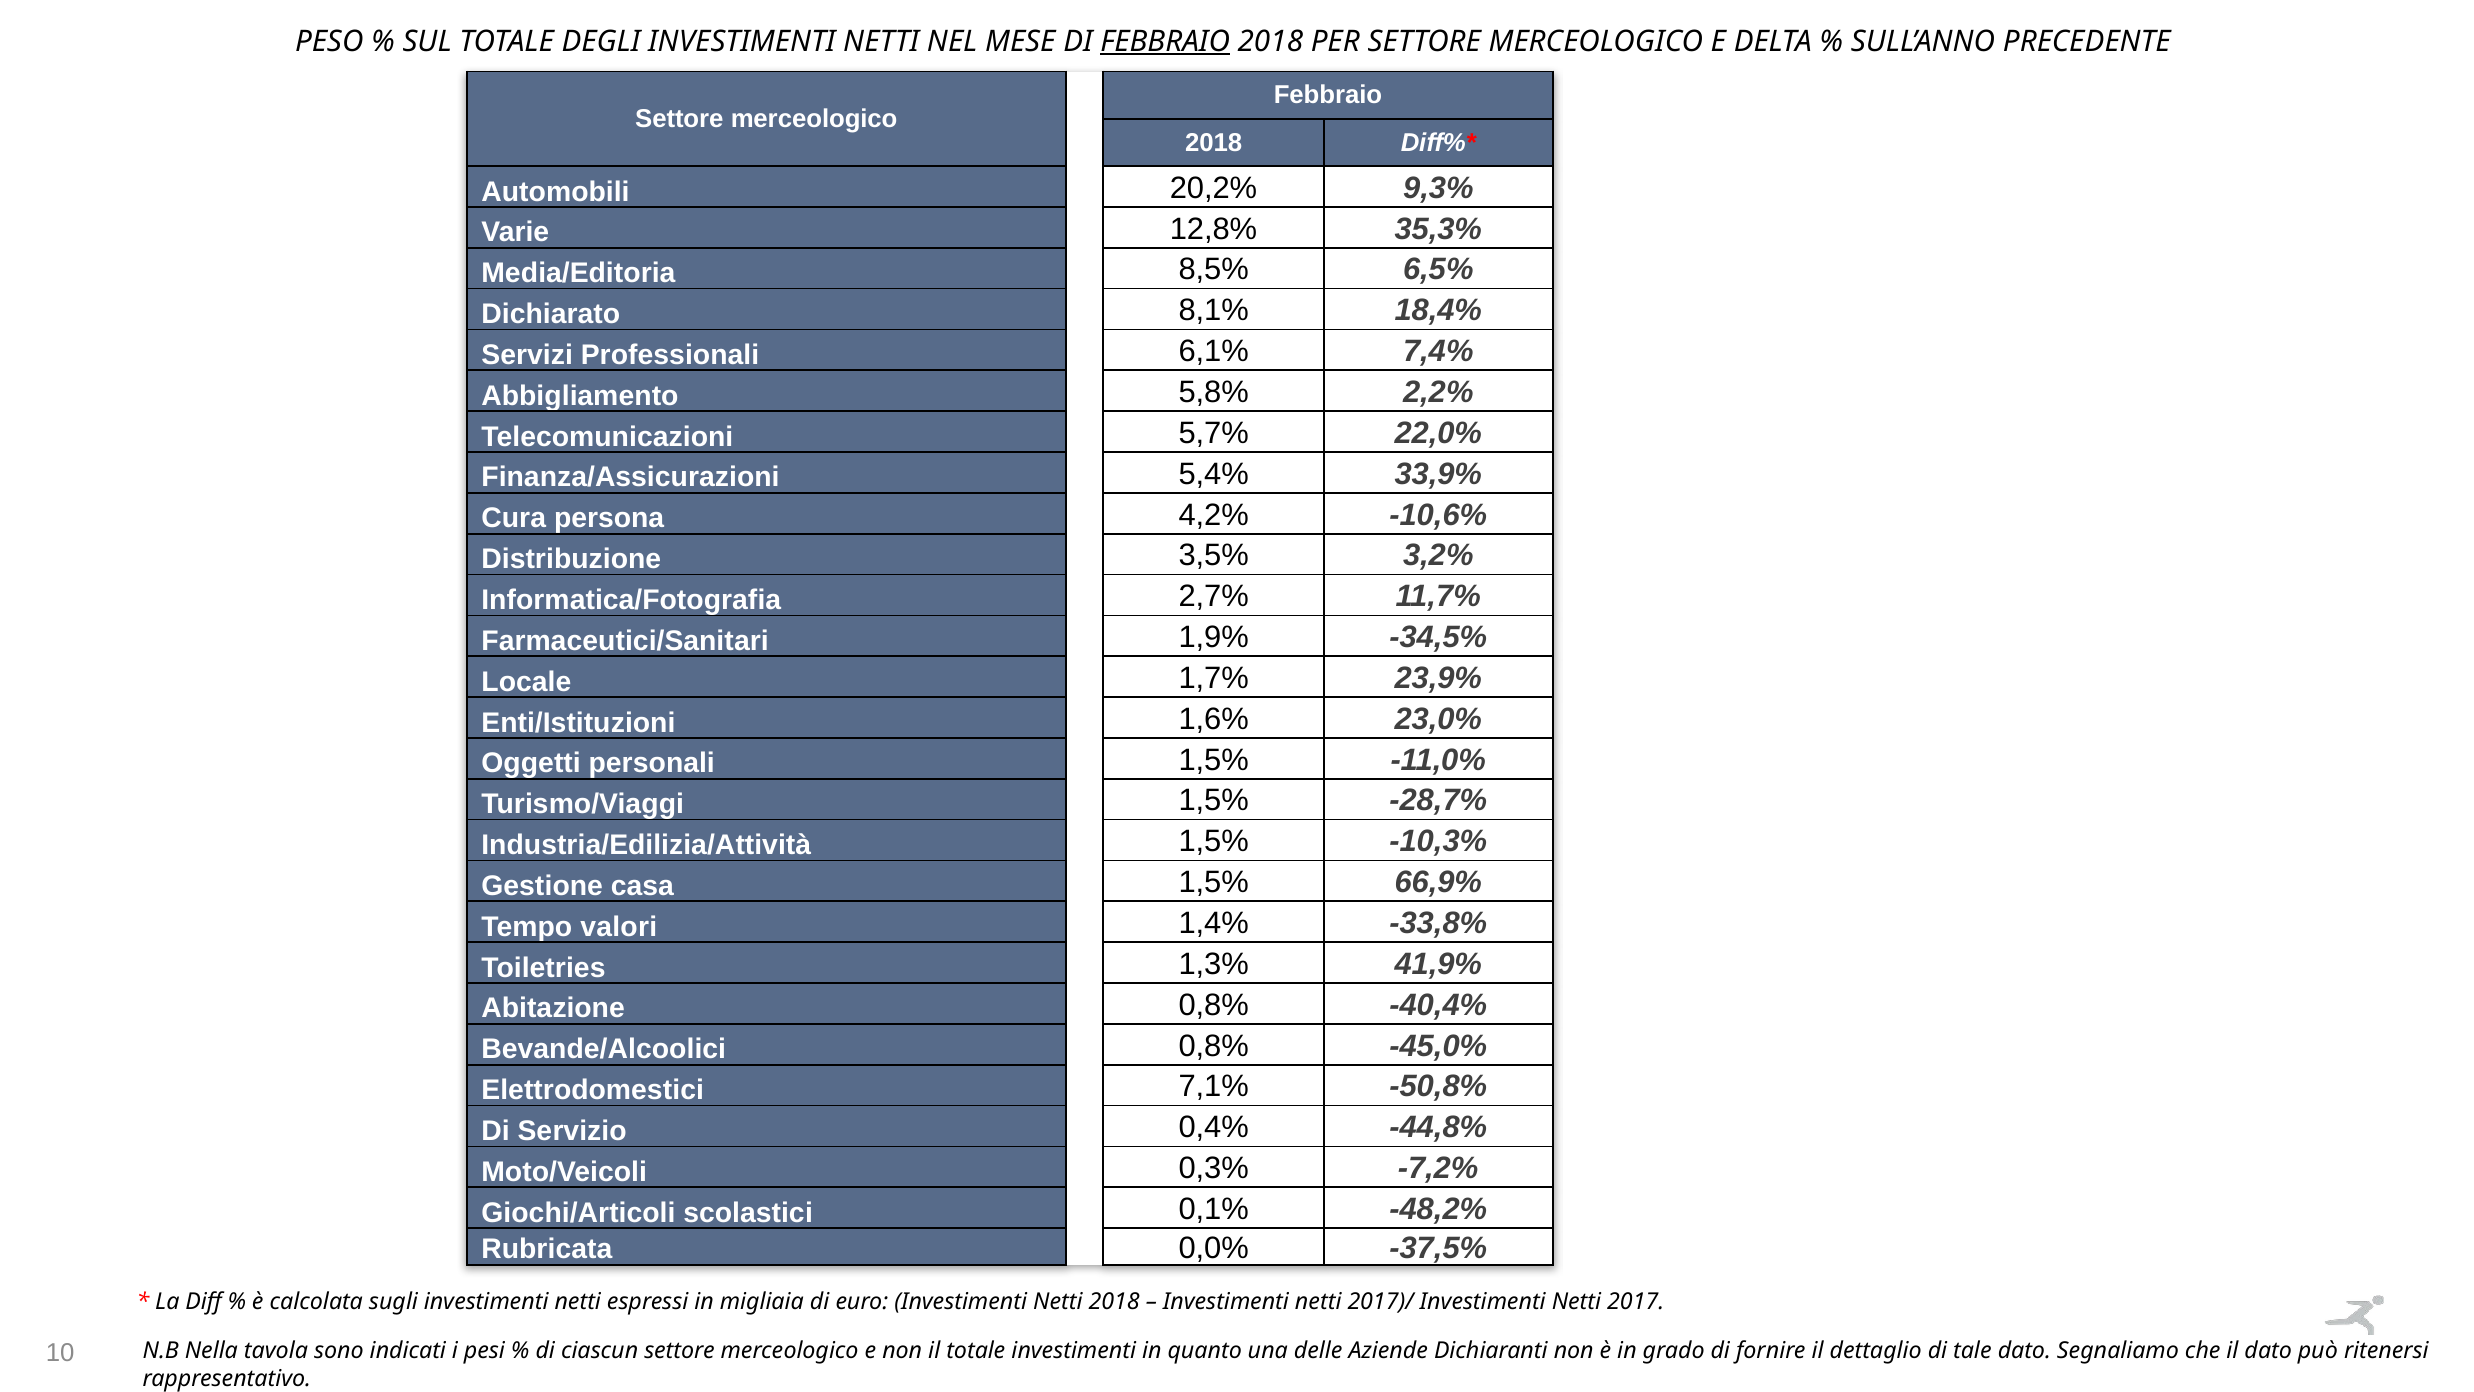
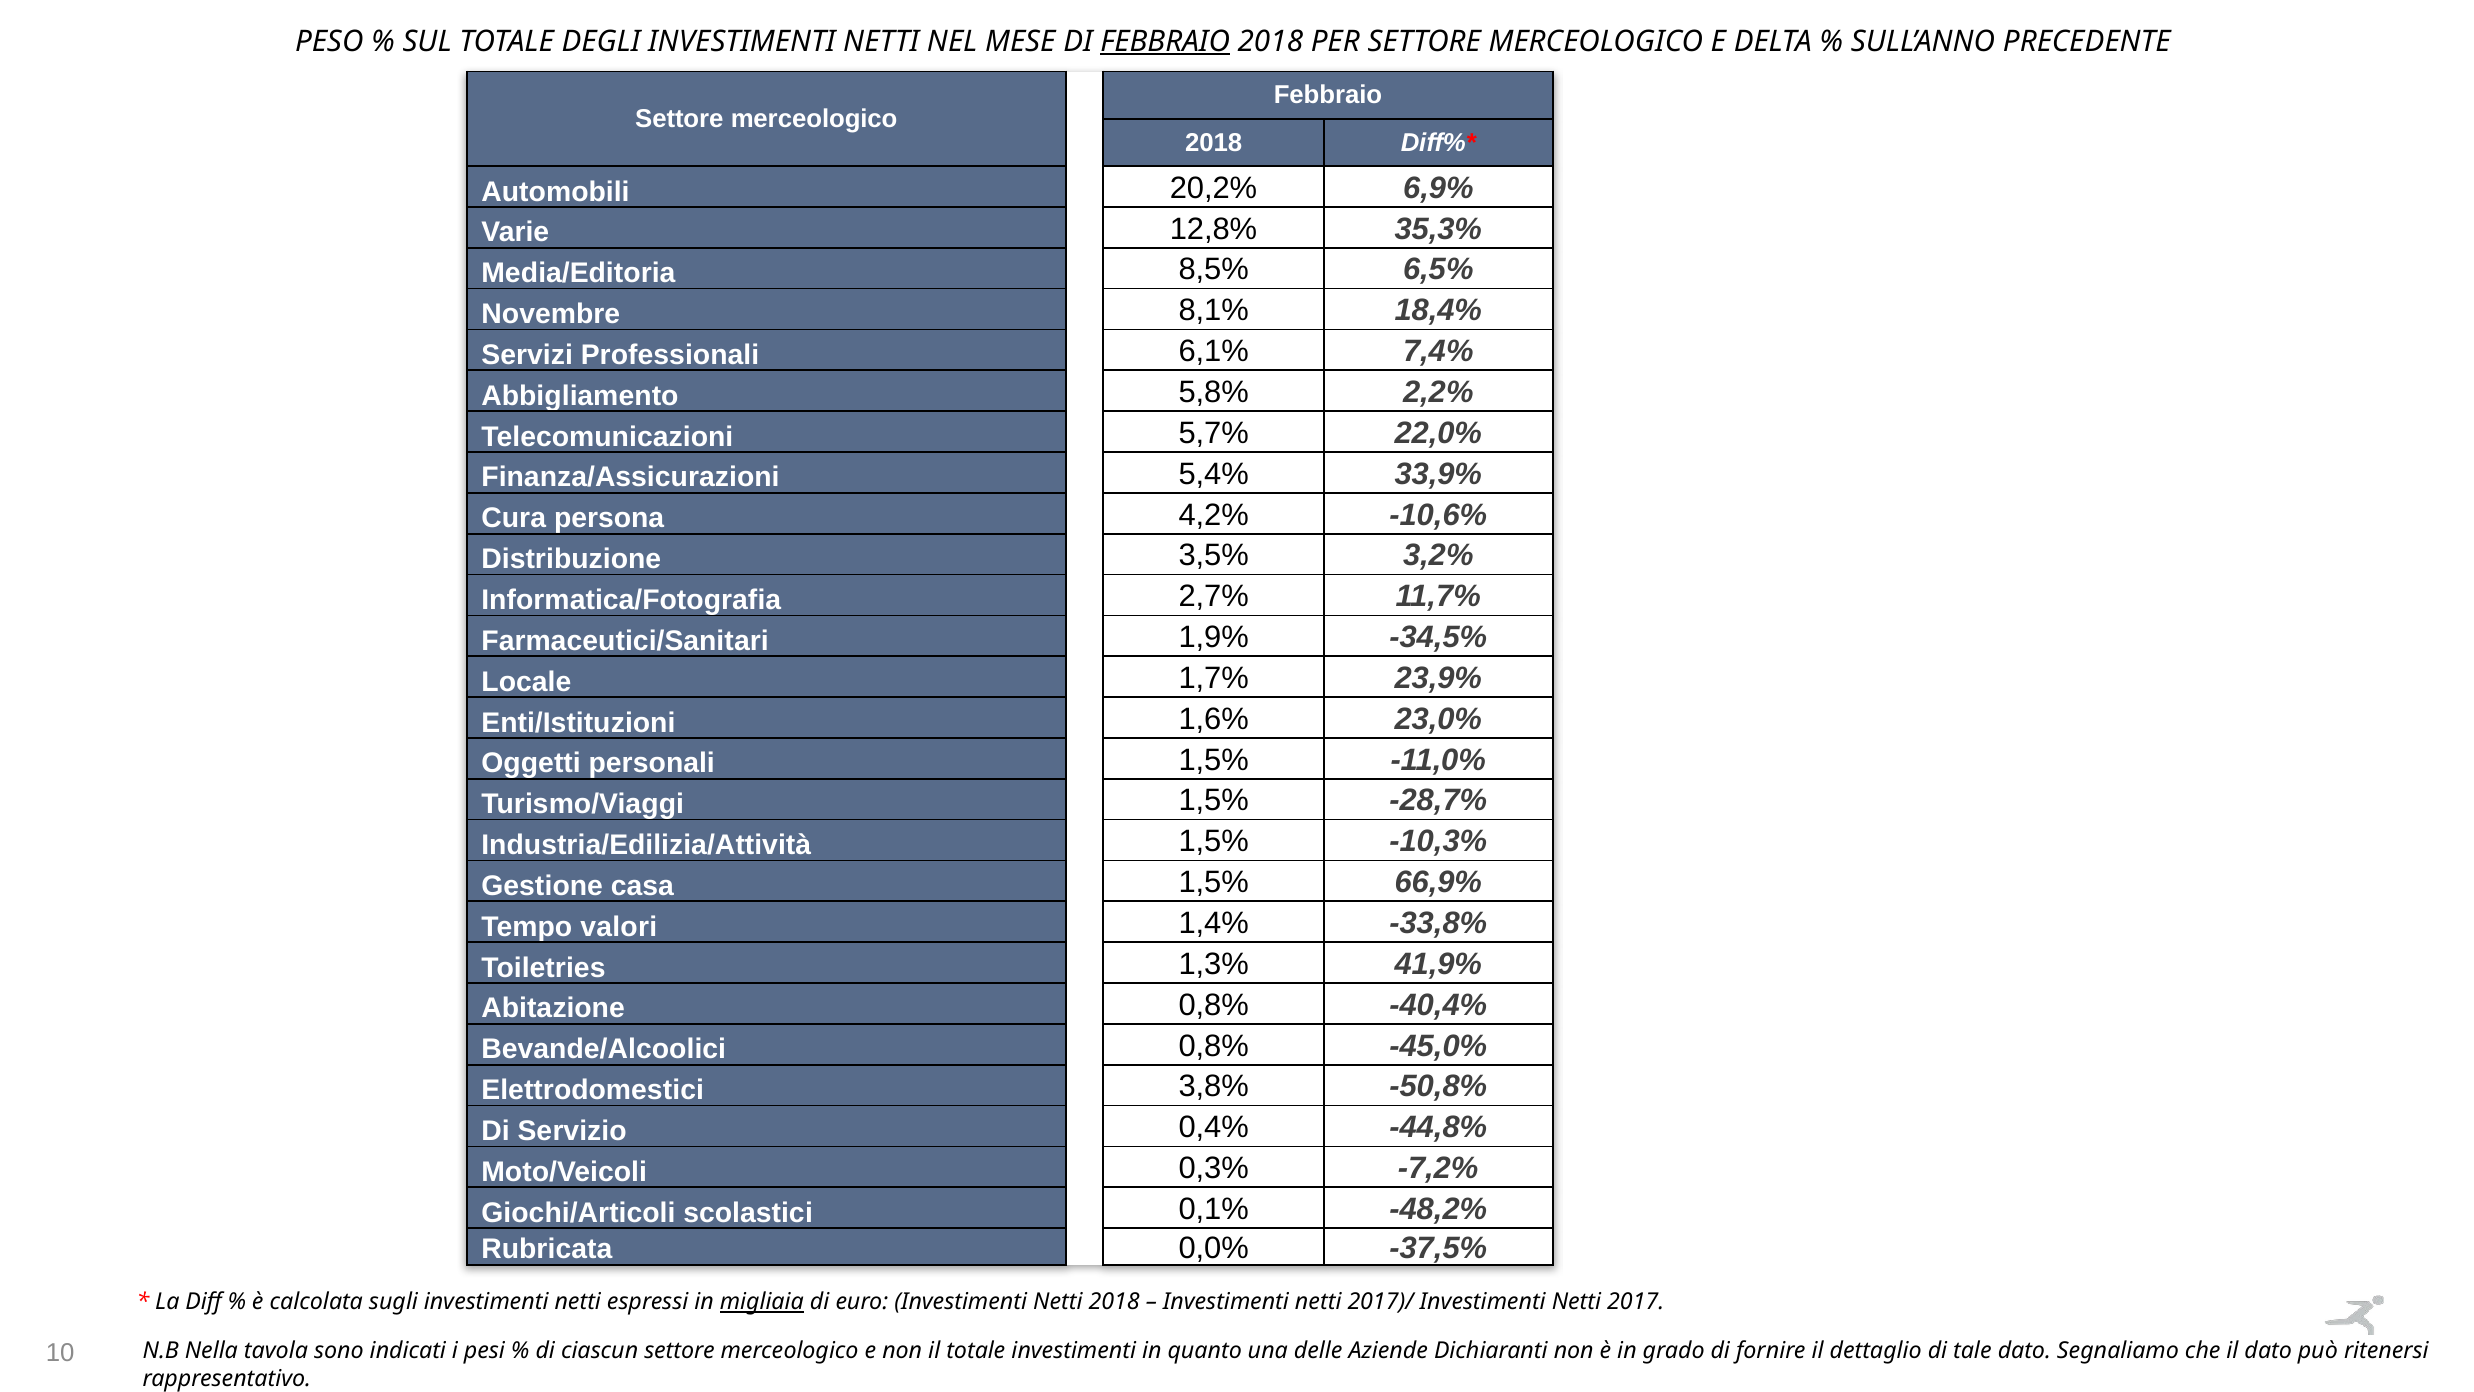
9,3%: 9,3% -> 6,9%
Dichiarato: Dichiarato -> Novembre
7,1%: 7,1% -> 3,8%
migliaia underline: none -> present
